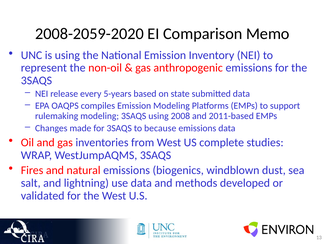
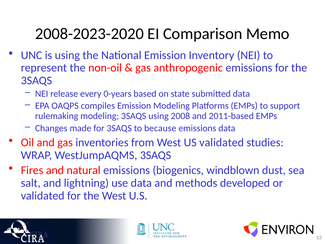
2008-2059-2020: 2008-2059-2020 -> 2008-2023-2020
5-years: 5-years -> 0-years
US complete: complete -> validated
